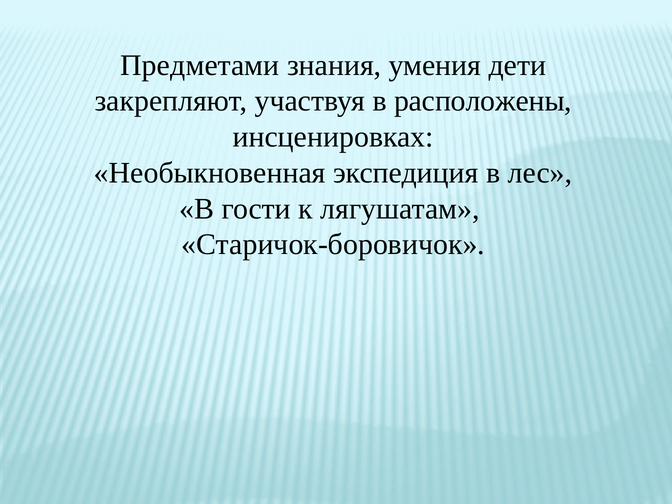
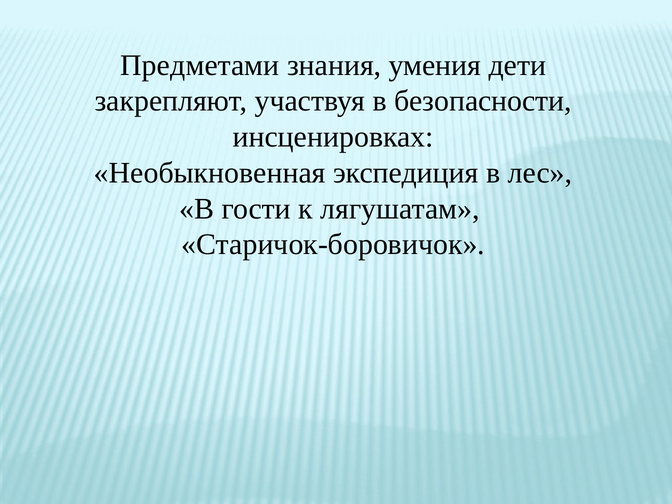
расположены: расположены -> безопасности
